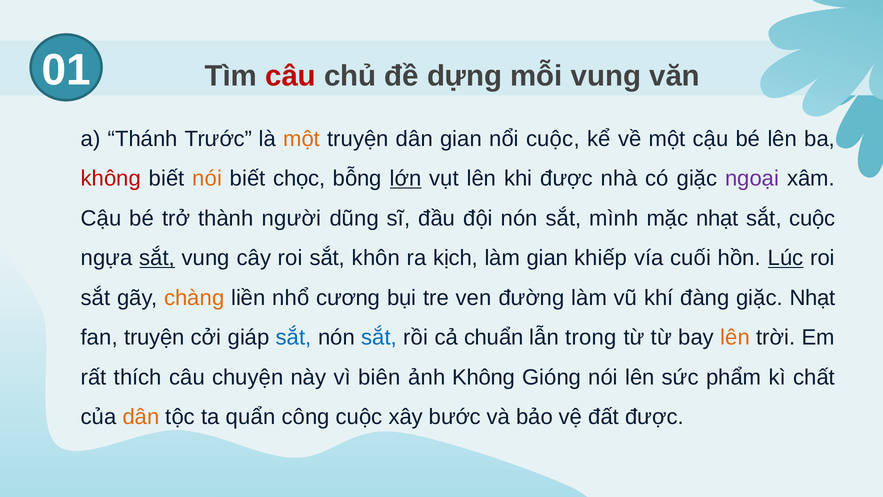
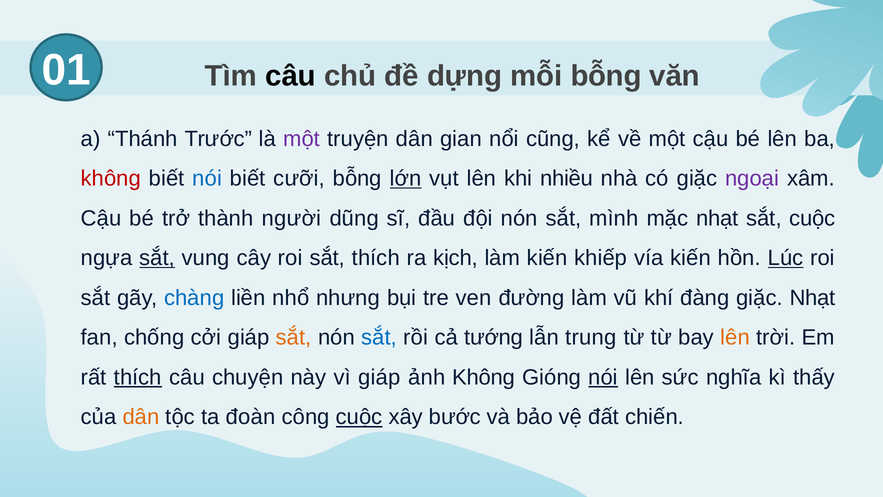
câu at (291, 76) colour: red -> black
mỗi vung: vung -> bỗng
một at (302, 139) colour: orange -> purple
nổi cuộc: cuộc -> cũng
nói at (207, 178) colour: orange -> blue
chọc: chọc -> cưỡi
khi được: được -> nhiều
sắt khôn: khôn -> thích
làm gian: gian -> kiến
vía cuối: cuối -> kiến
chàng colour: orange -> blue
cương: cương -> nhưng
fan truyện: truyện -> chống
sắt at (294, 337) colour: blue -> orange
chuẩn: chuẩn -> tướng
trong: trong -> trung
thích at (138, 377) underline: none -> present
vì biên: biên -> giáp
nói at (603, 377) underline: none -> present
phẩm: phẩm -> nghĩa
chất: chất -> thấy
quẩn: quẩn -> đoàn
cuộc at (359, 417) underline: none -> present
đất được: được -> chiến
